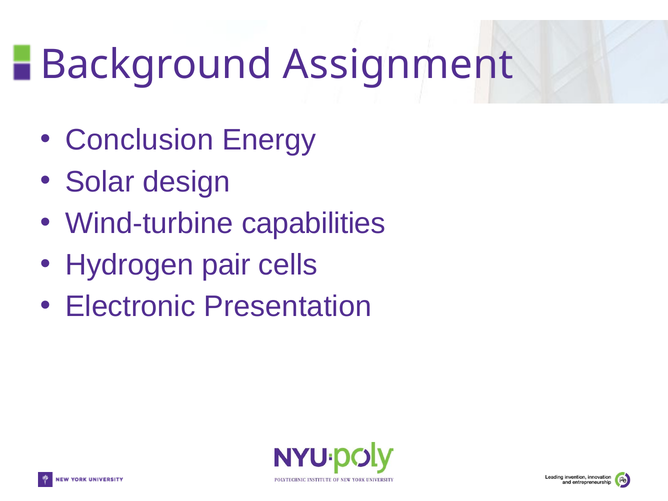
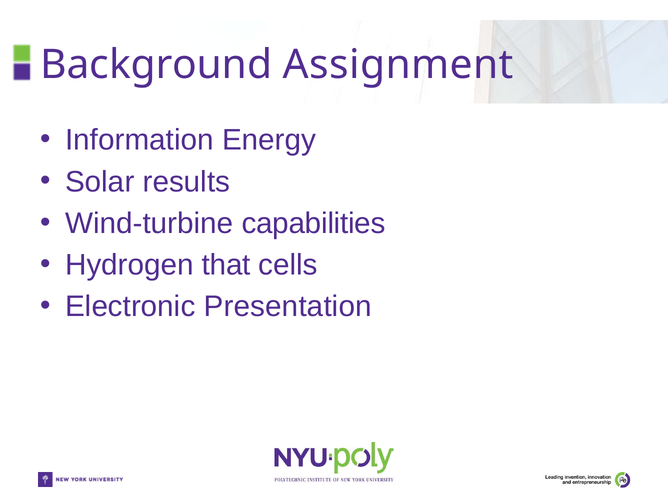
Conclusion: Conclusion -> Information
design: design -> results
pair: pair -> that
